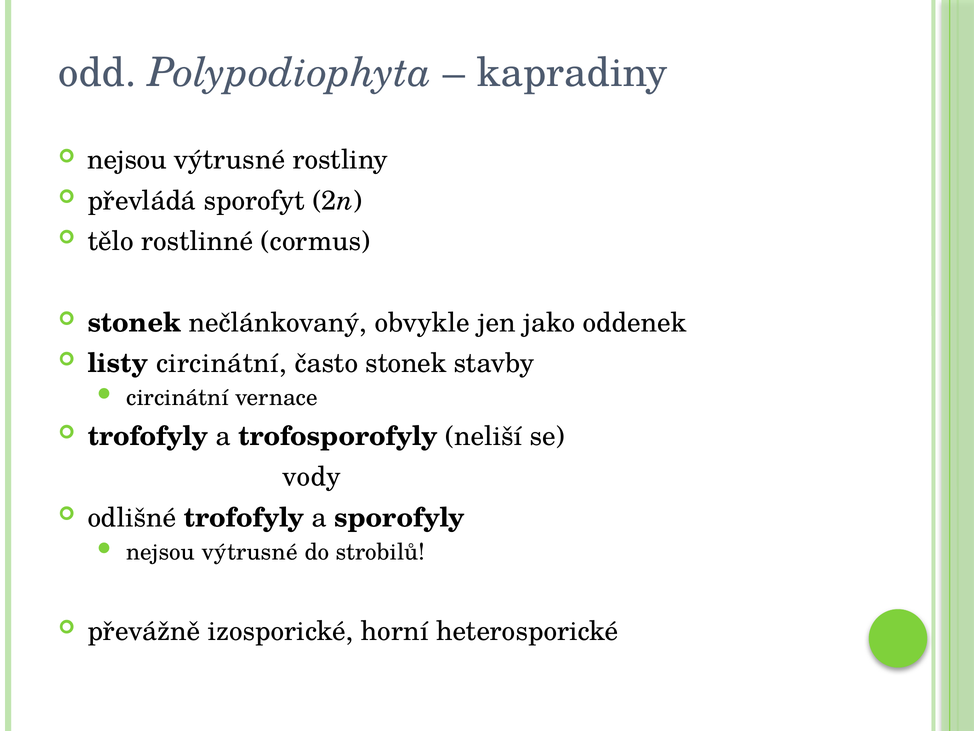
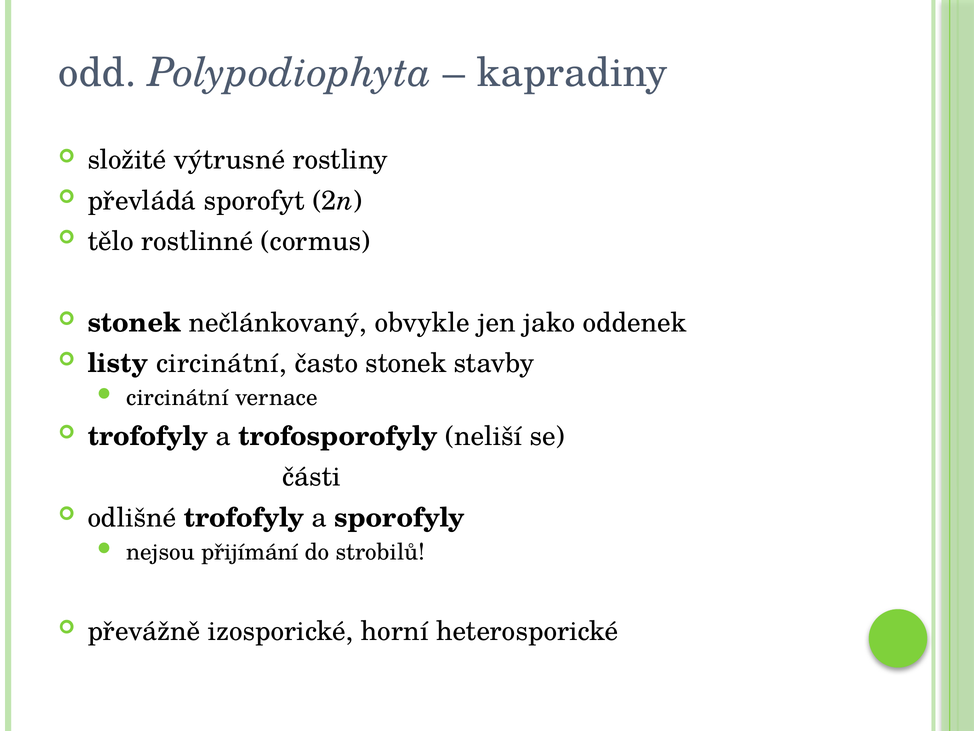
nejsou at (127, 160): nejsou -> složité
vody: vody -> části
výtrusné at (250, 552): výtrusné -> přijímání
